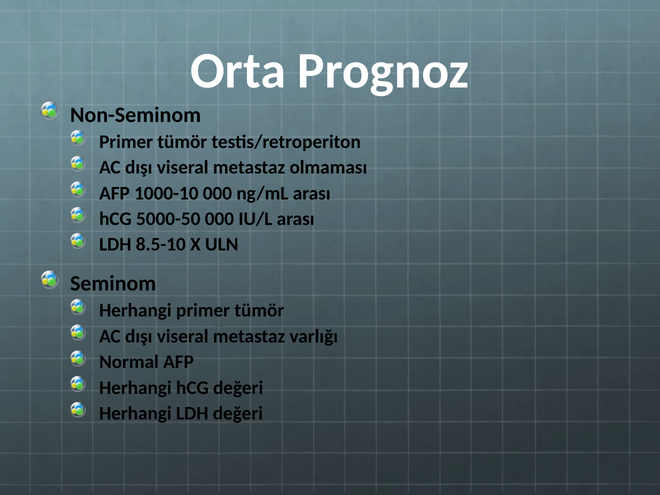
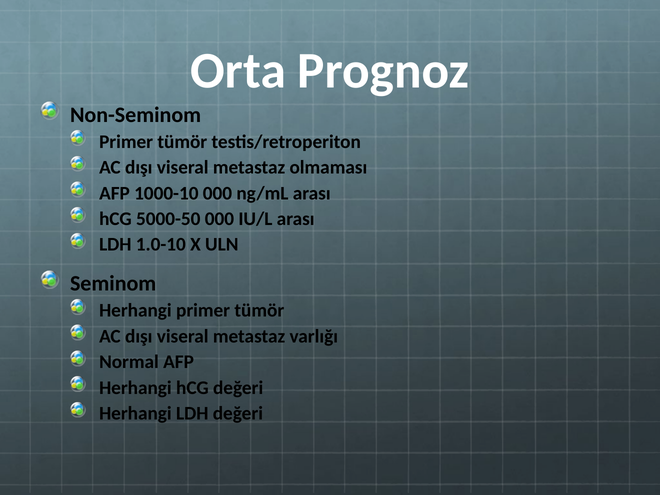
8.5-10: 8.5-10 -> 1.0-10
